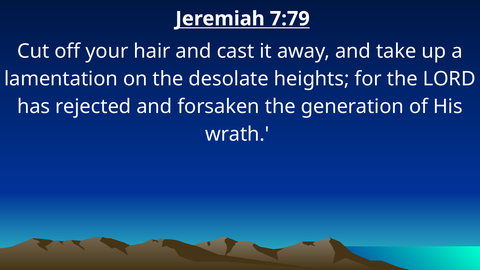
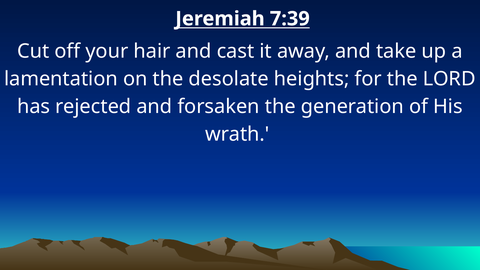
7:79: 7:79 -> 7:39
